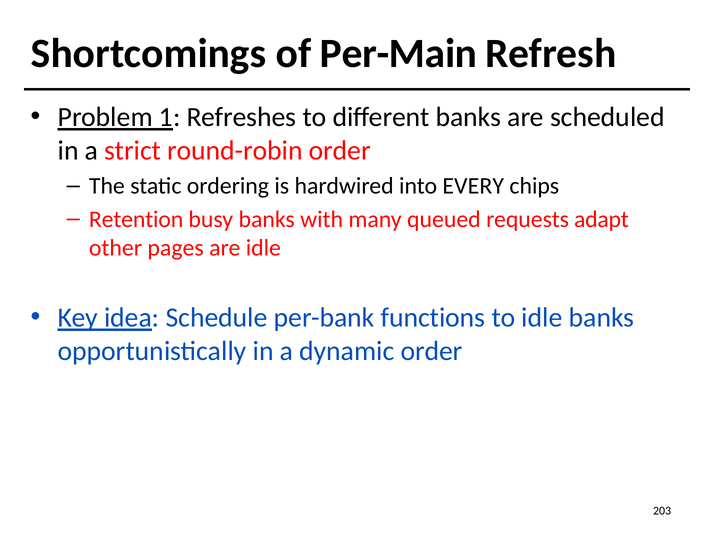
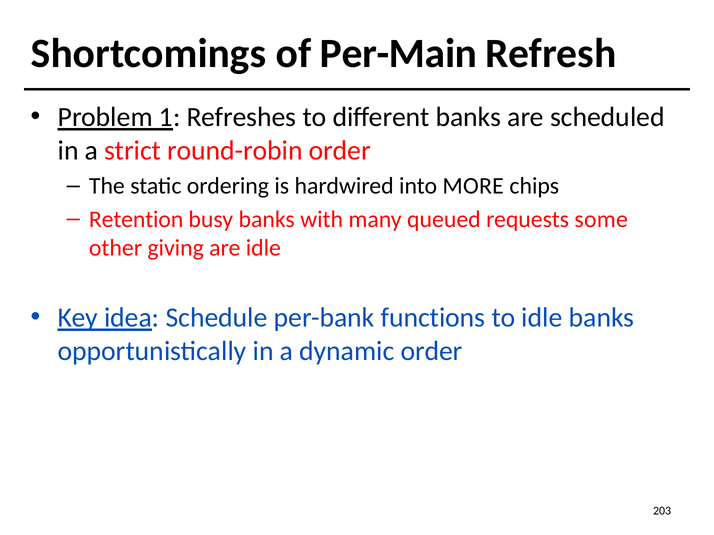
EVERY: EVERY -> MORE
adapt: adapt -> some
pages: pages -> giving
